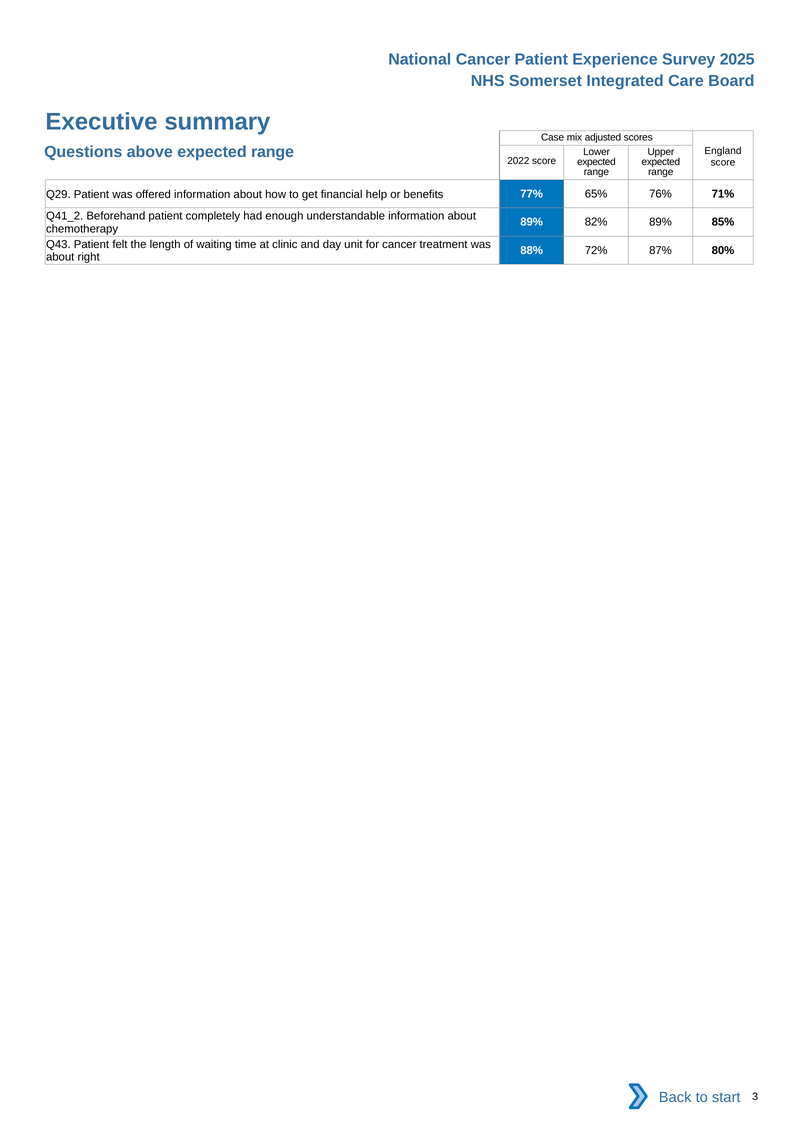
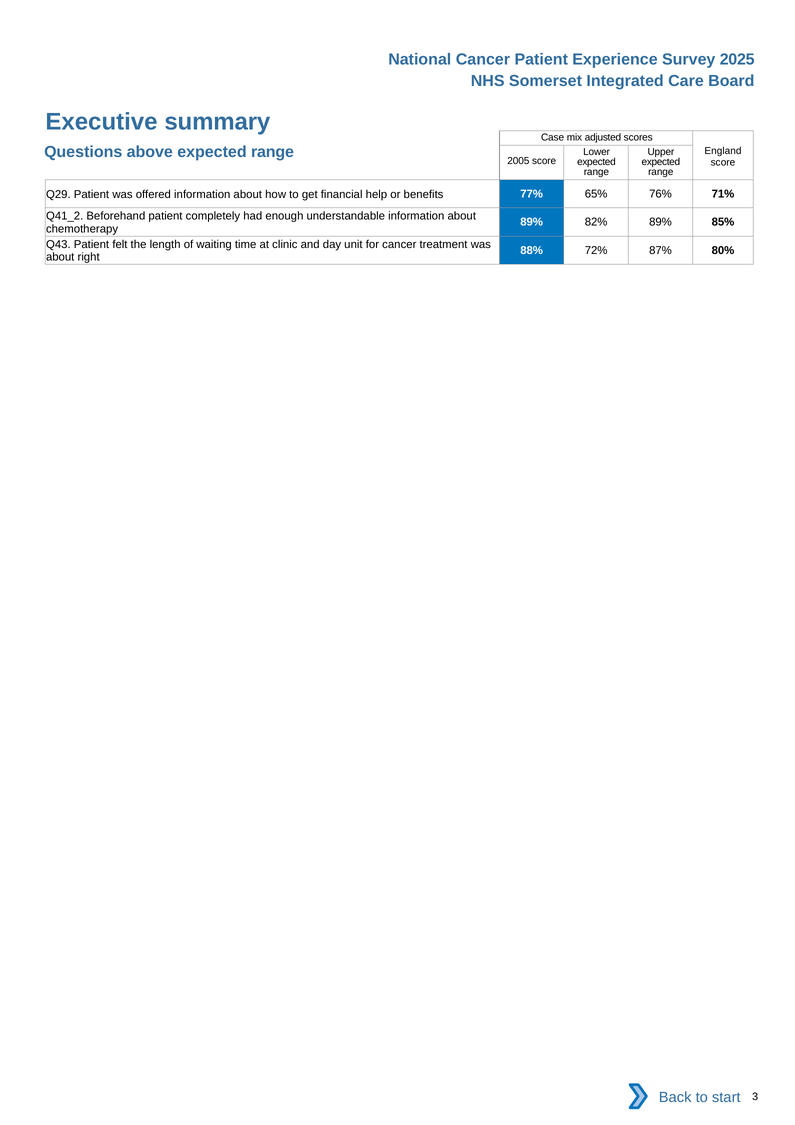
2022: 2022 -> 2005
